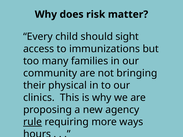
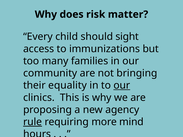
physical: physical -> equality
our at (122, 85) underline: none -> present
ways: ways -> mind
